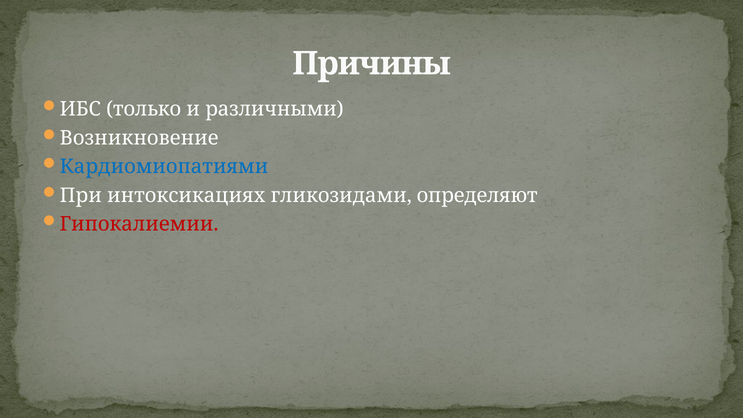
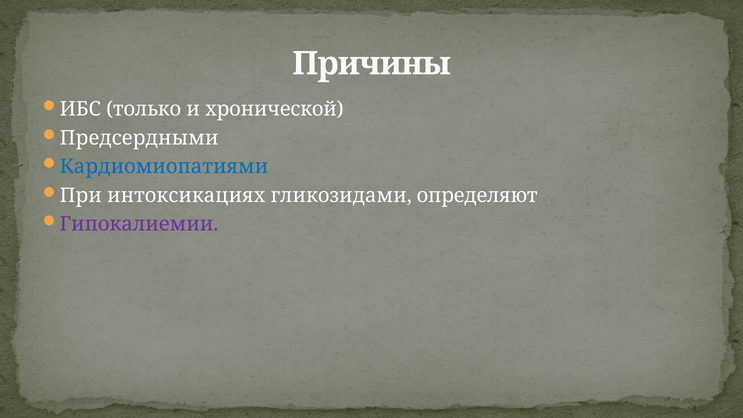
различными: различными -> хронической
Возникновение: Возникновение -> Предсердными
Гипокалиемии colour: red -> purple
